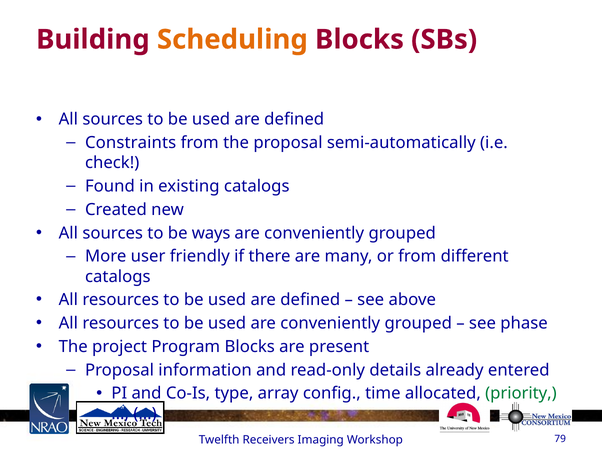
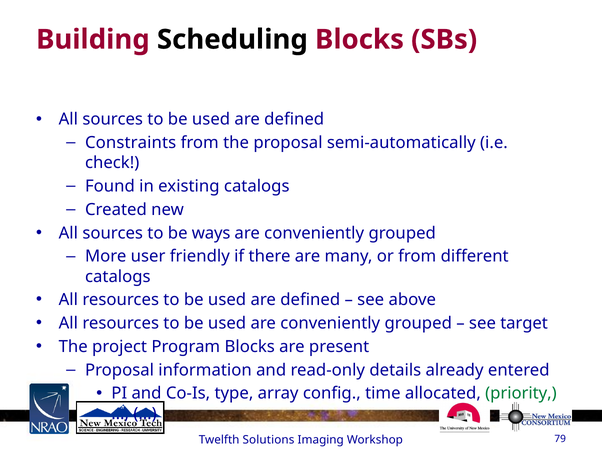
Scheduling colour: orange -> black
phase: phase -> target
Receivers: Receivers -> Solutions
